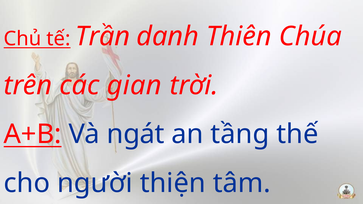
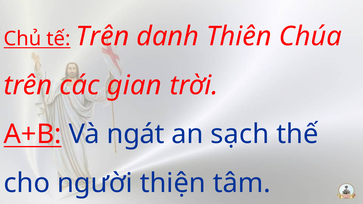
tế Trần: Trần -> Trên
tầng: tầng -> sạch
